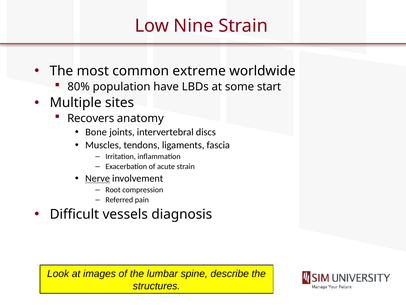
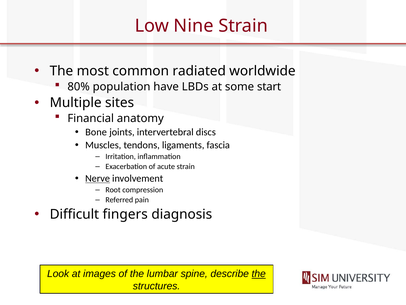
extreme: extreme -> radiated
Recovers: Recovers -> Financial
vessels: vessels -> fingers
the at (259, 273) underline: none -> present
